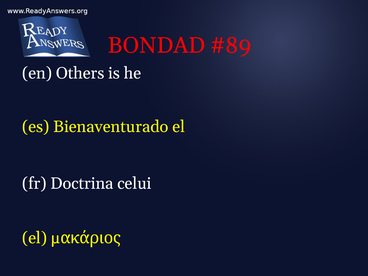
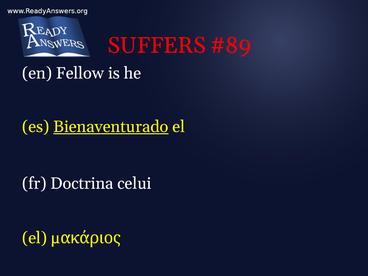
BONDAD: BONDAD -> SUFFERS
Others: Others -> Fellow
Bienaventurado underline: none -> present
